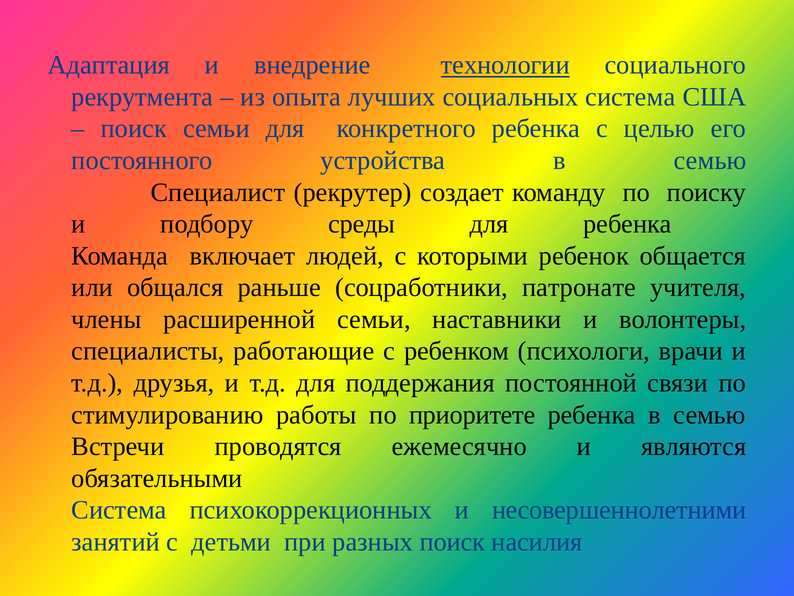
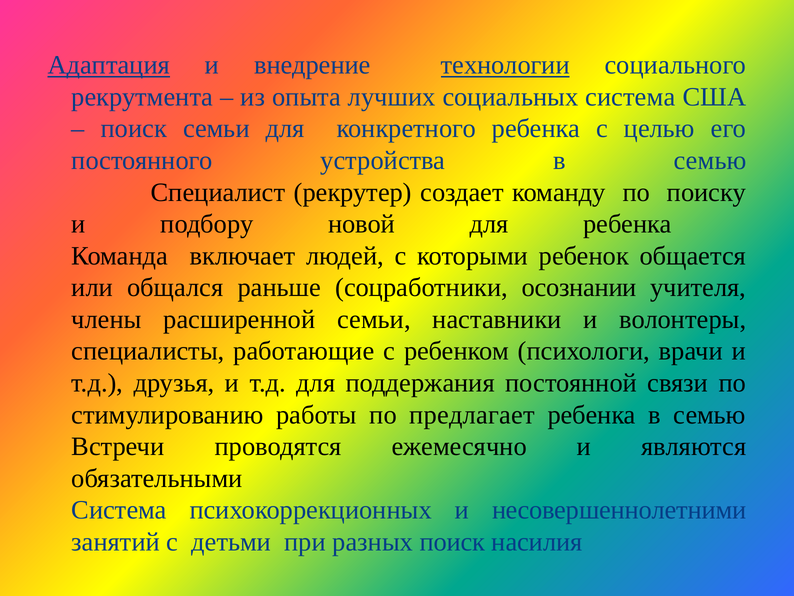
Адаптация underline: none -> present
среды: среды -> новой
патронате: патронате -> осознании
приоритете: приоритете -> предлагает
